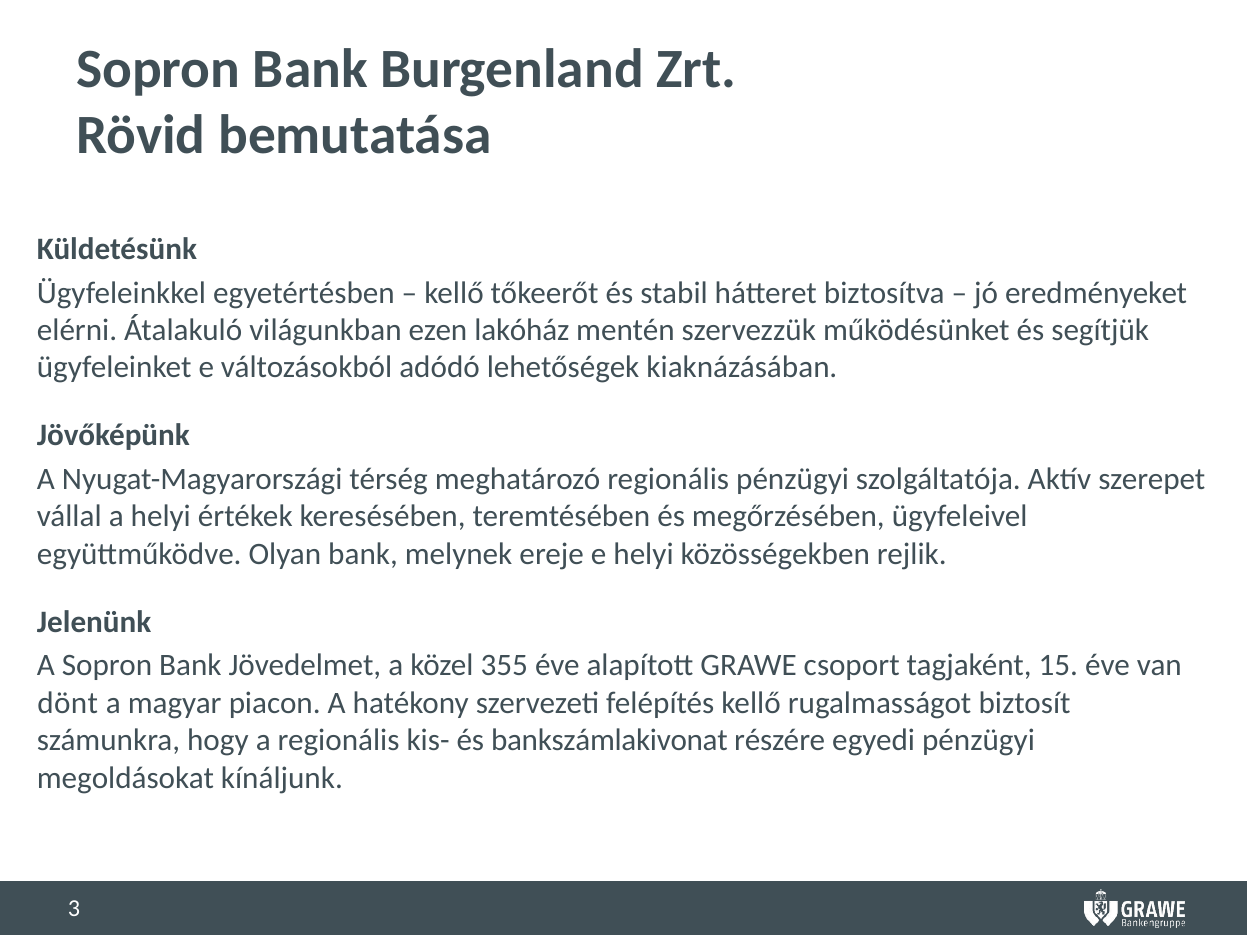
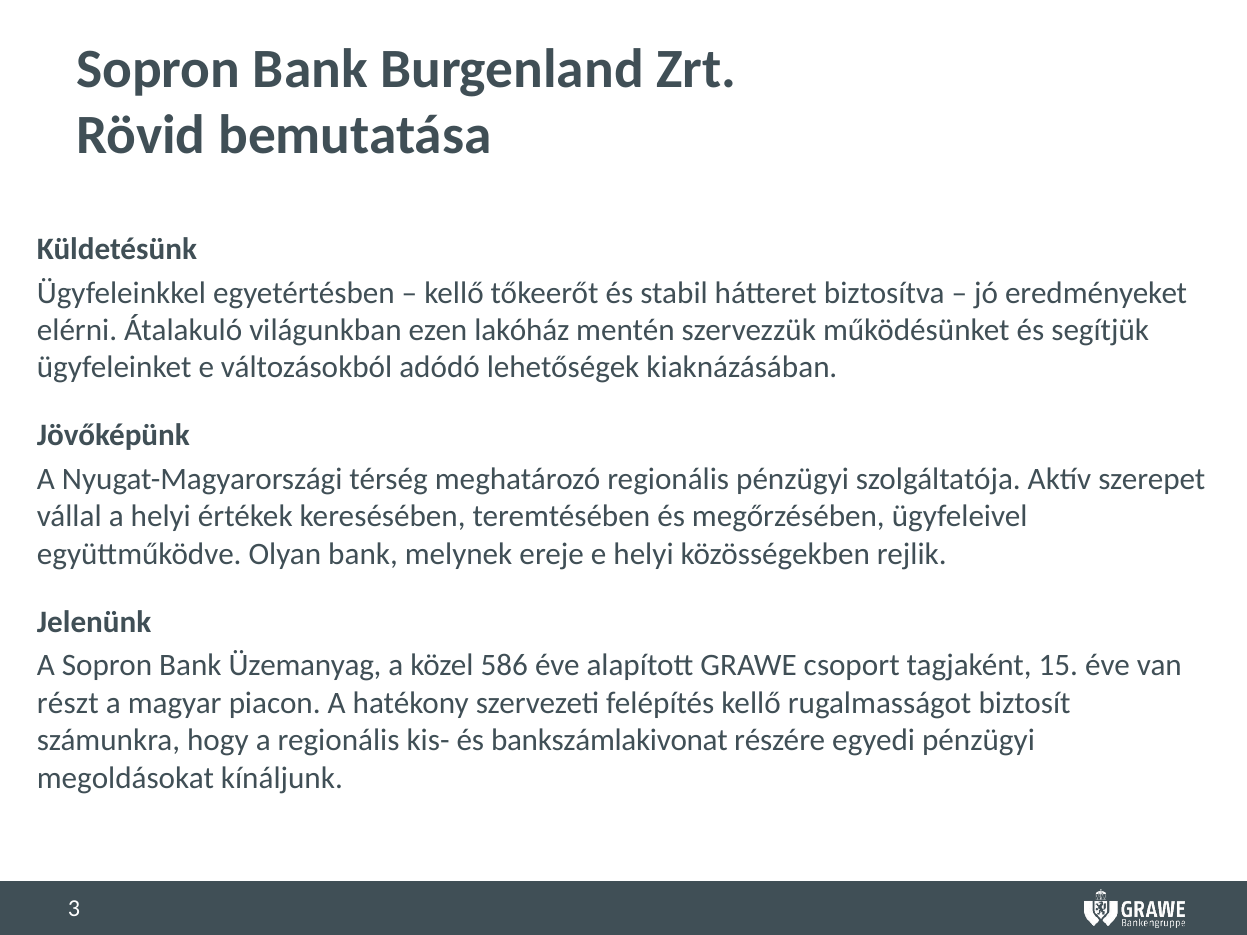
Jövedelmet: Jövedelmet -> Üzemanyag
355: 355 -> 586
dönt: dönt -> részt
